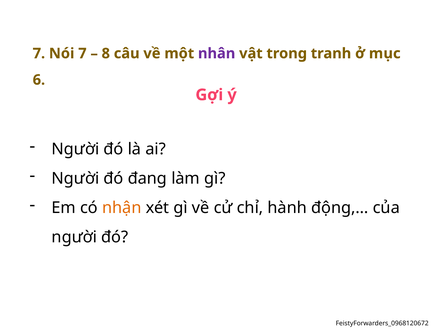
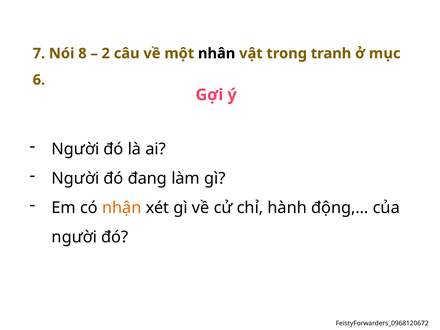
Nói 7: 7 -> 8
8: 8 -> 2
nhân colour: purple -> black
